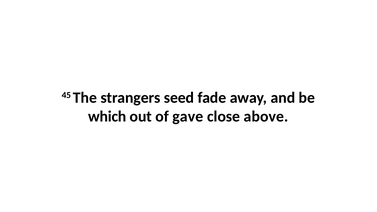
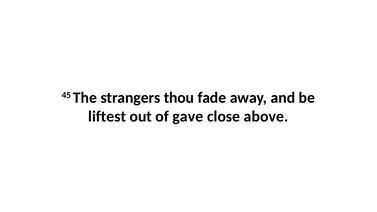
seed: seed -> thou
which: which -> liftest
